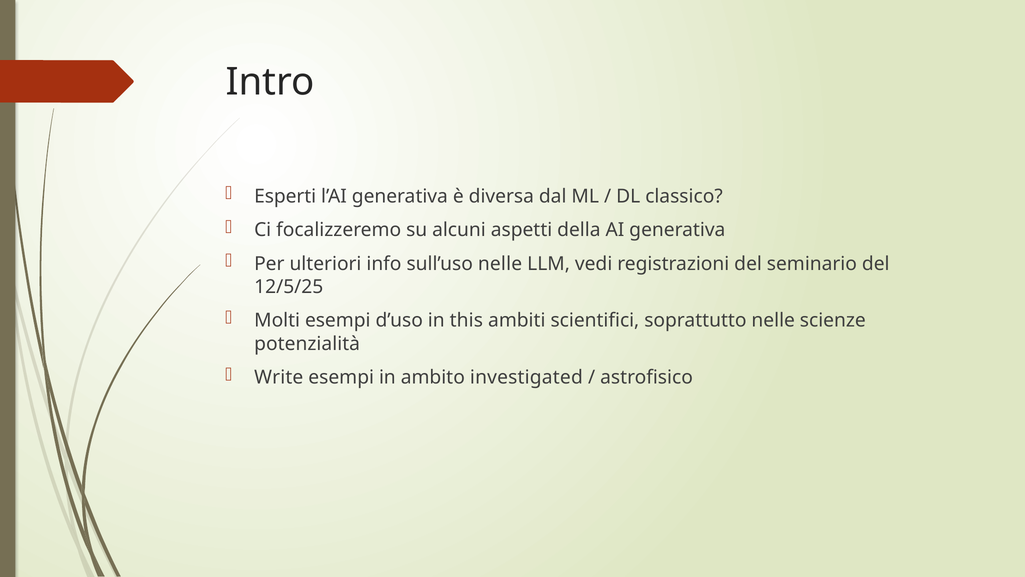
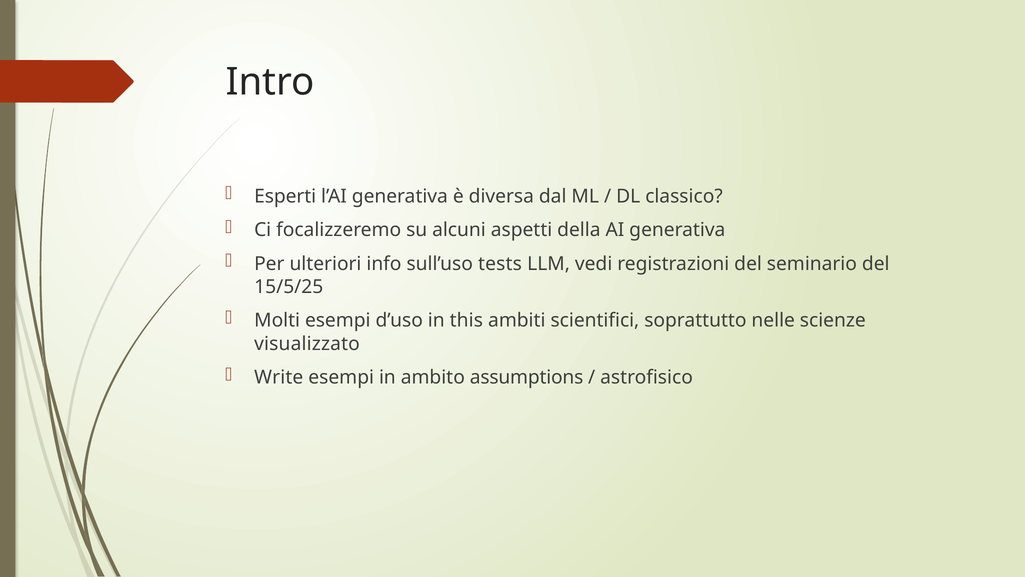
sull’uso nelle: nelle -> tests
12/5/25: 12/5/25 -> 15/5/25
potenzialità: potenzialità -> visualizzato
investigated: investigated -> assumptions
